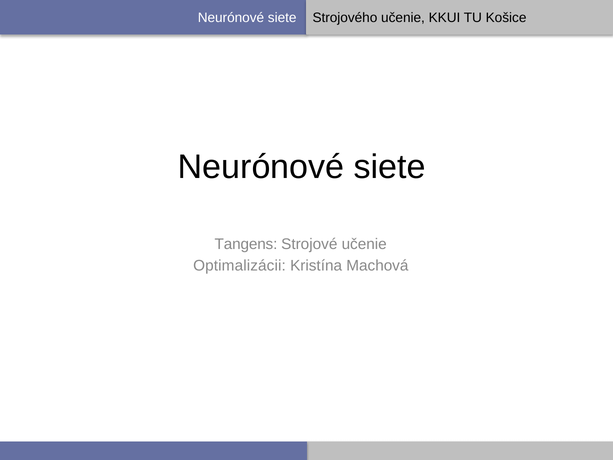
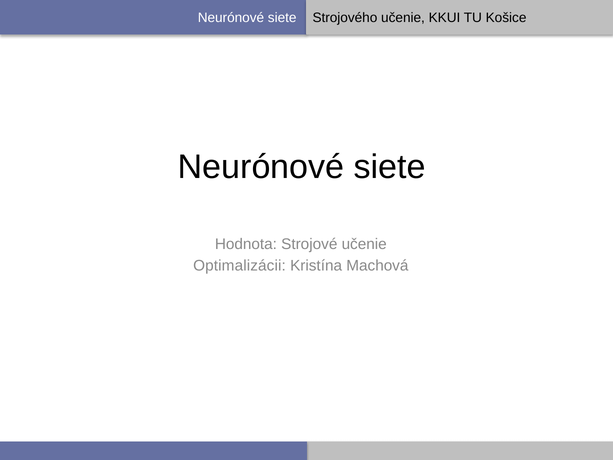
Tangens: Tangens -> Hodnota
